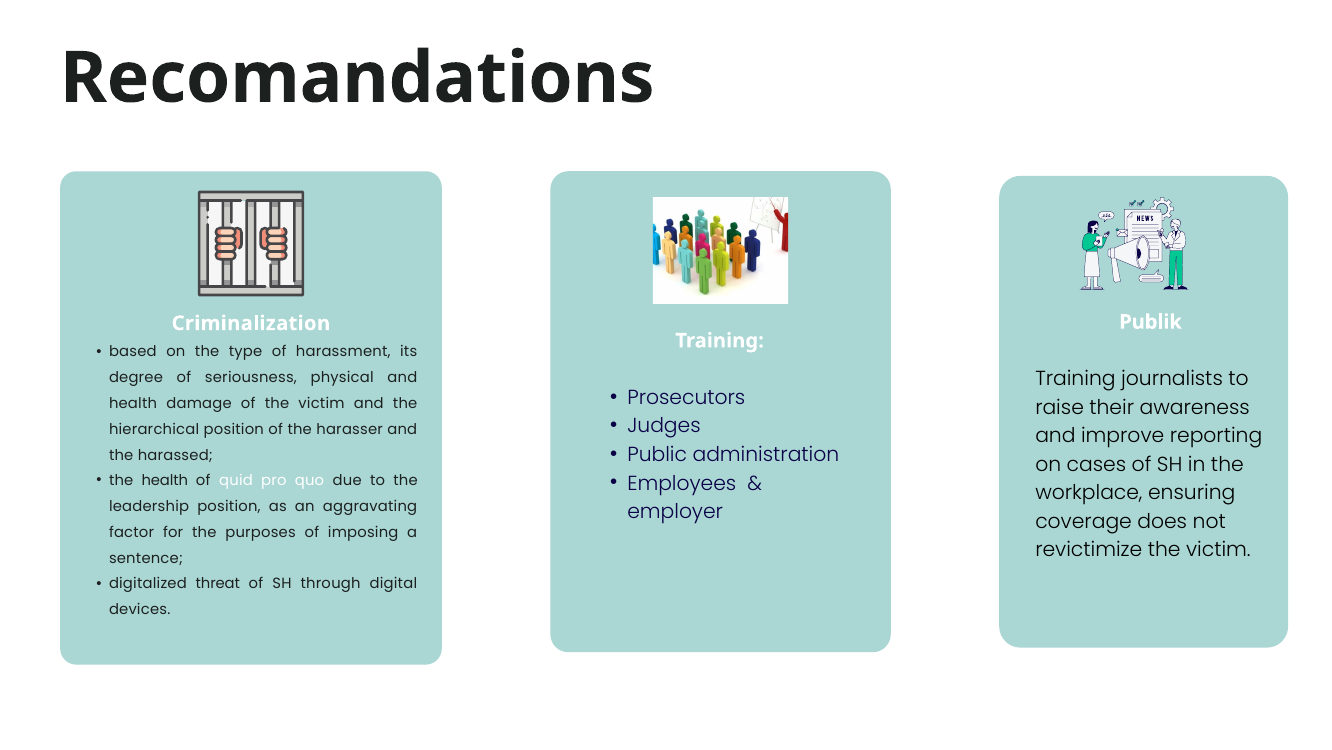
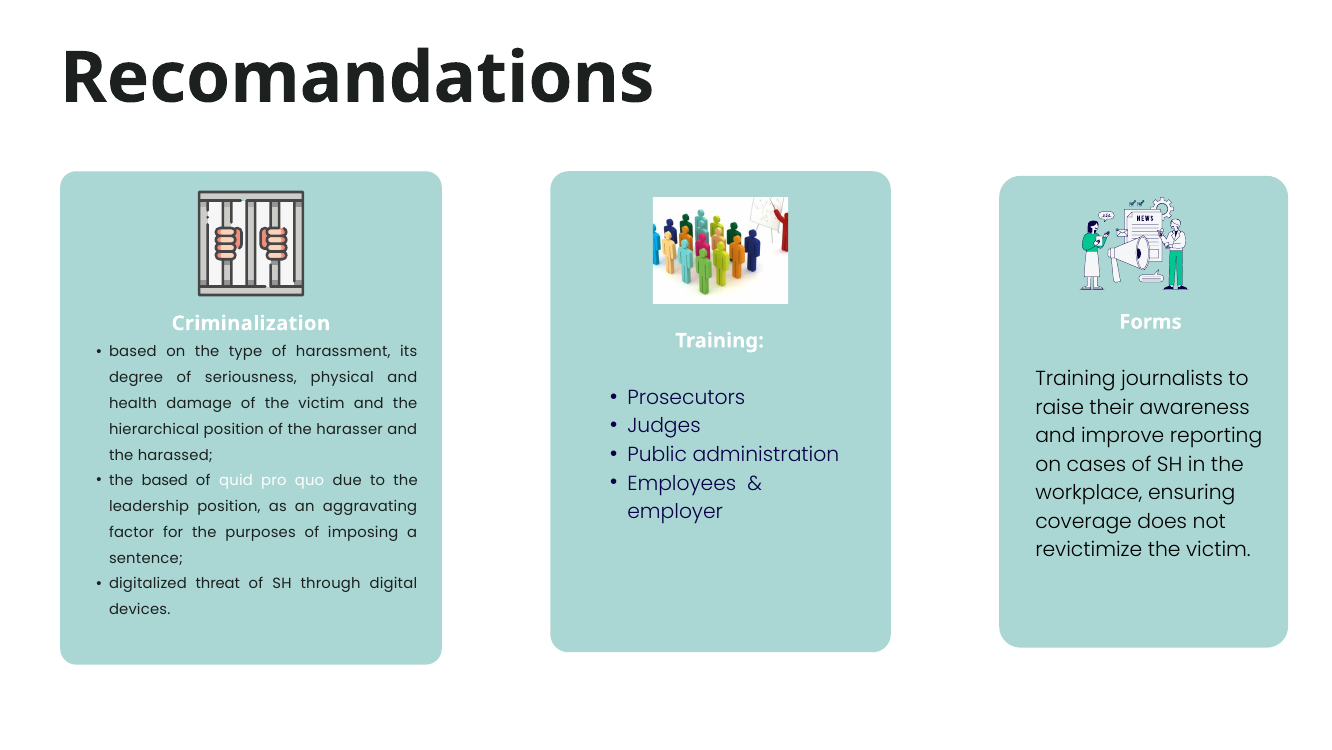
Publik: Publik -> Forms
the health: health -> based
